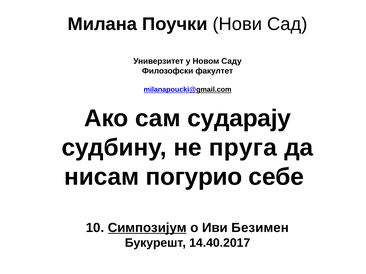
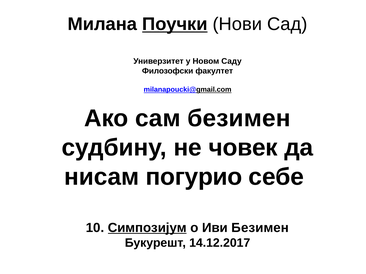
Поучки underline: none -> present
сам сударају: сударају -> безимен
пруга: пруга -> човек
14.40.2017: 14.40.2017 -> 14.12.2017
